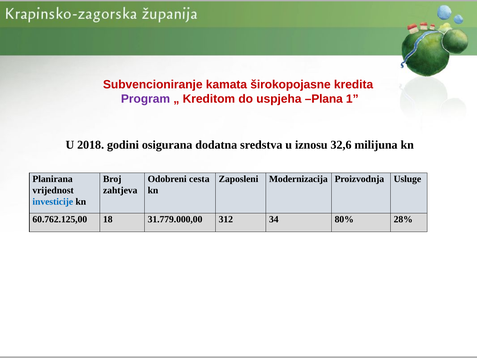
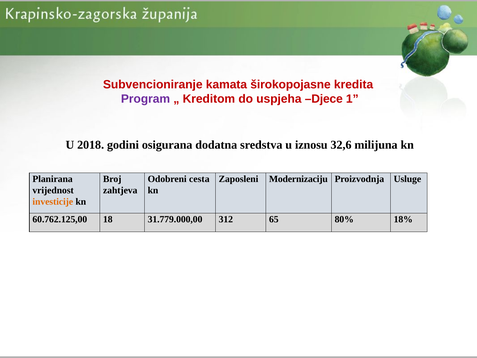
Plana: Plana -> Djece
Modernizacija: Modernizacija -> Modernizaciju
investicije colour: blue -> orange
34: 34 -> 65
28%: 28% -> 18%
